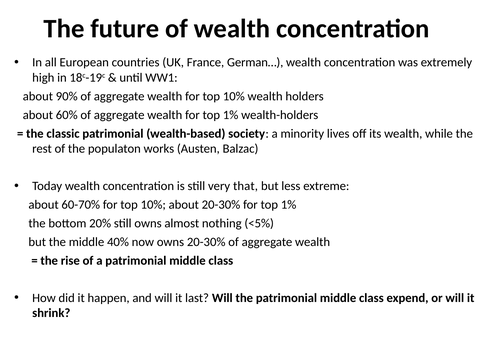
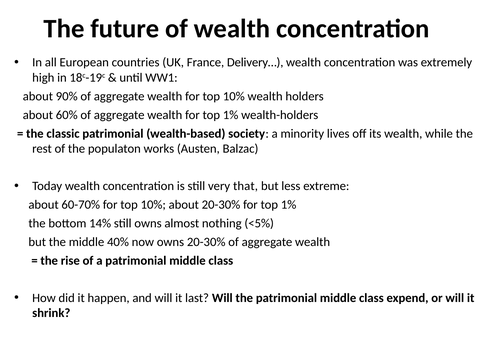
German…: German… -> Delivery…
20%: 20% -> 14%
